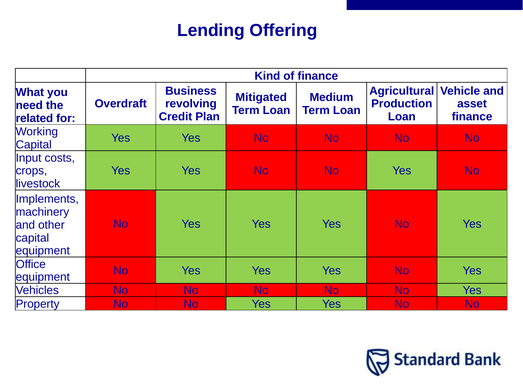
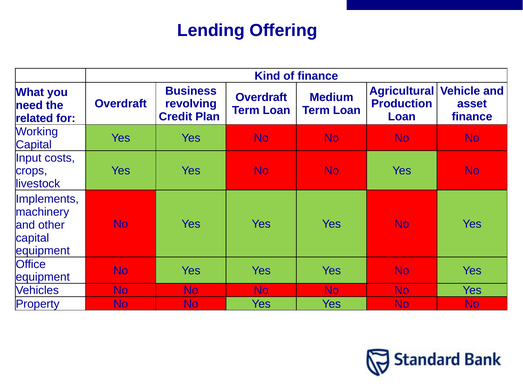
Mitigated at (261, 97): Mitigated -> Overdraft
